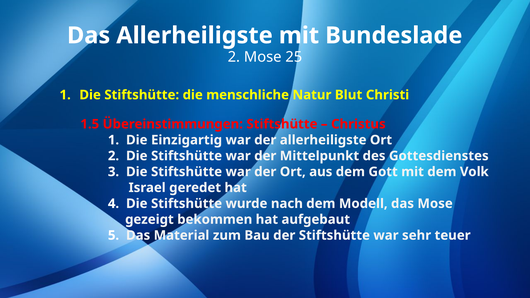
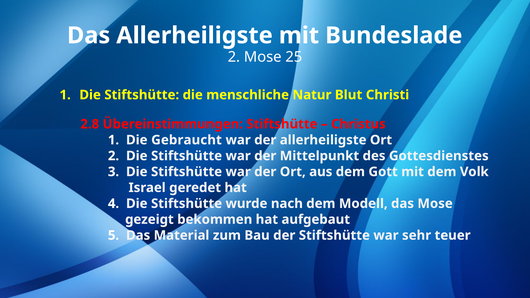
1.5: 1.5 -> 2.8
Einzigartig: Einzigartig -> Gebraucht
